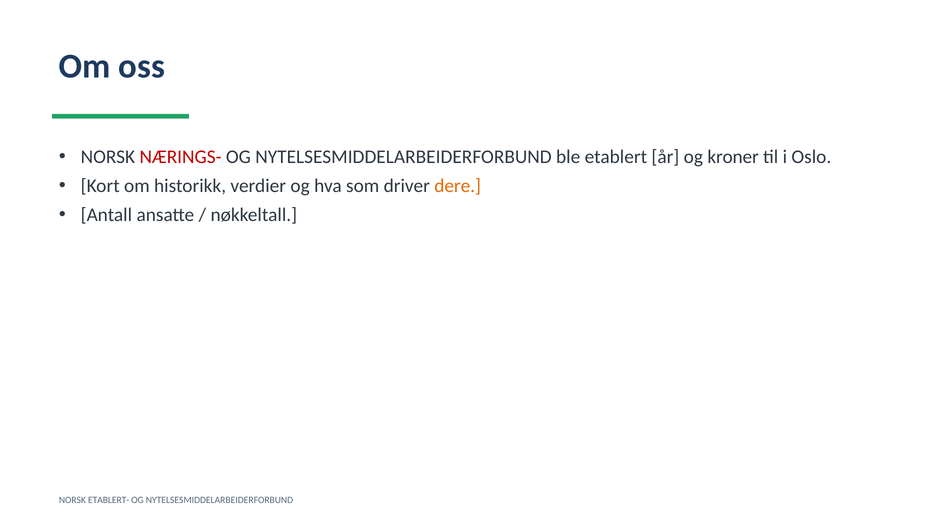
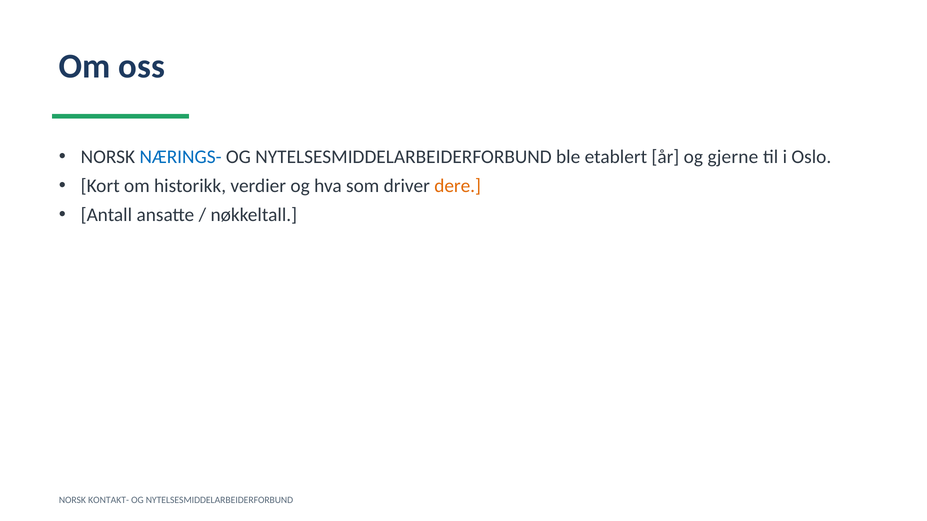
NÆRINGS- colour: red -> blue
kroner: kroner -> gjerne
ETABLERT-: ETABLERT- -> KONTAKT-
